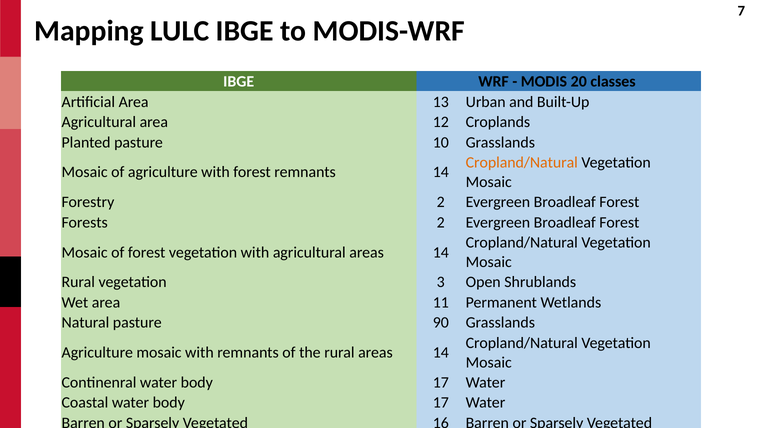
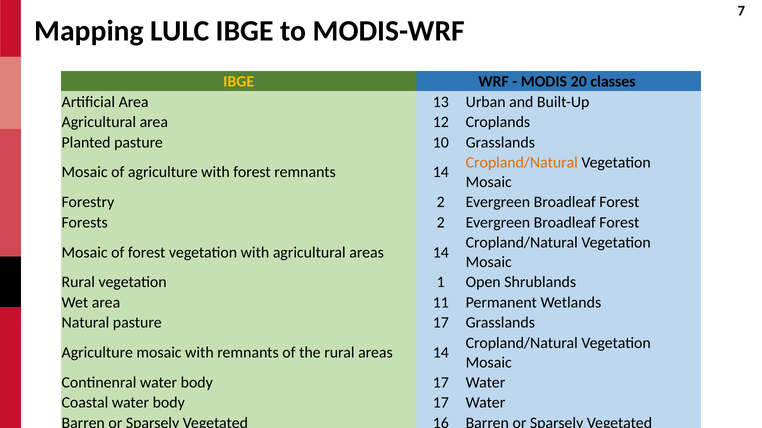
IBGE at (239, 82) colour: white -> yellow
3: 3 -> 1
pasture 90: 90 -> 17
